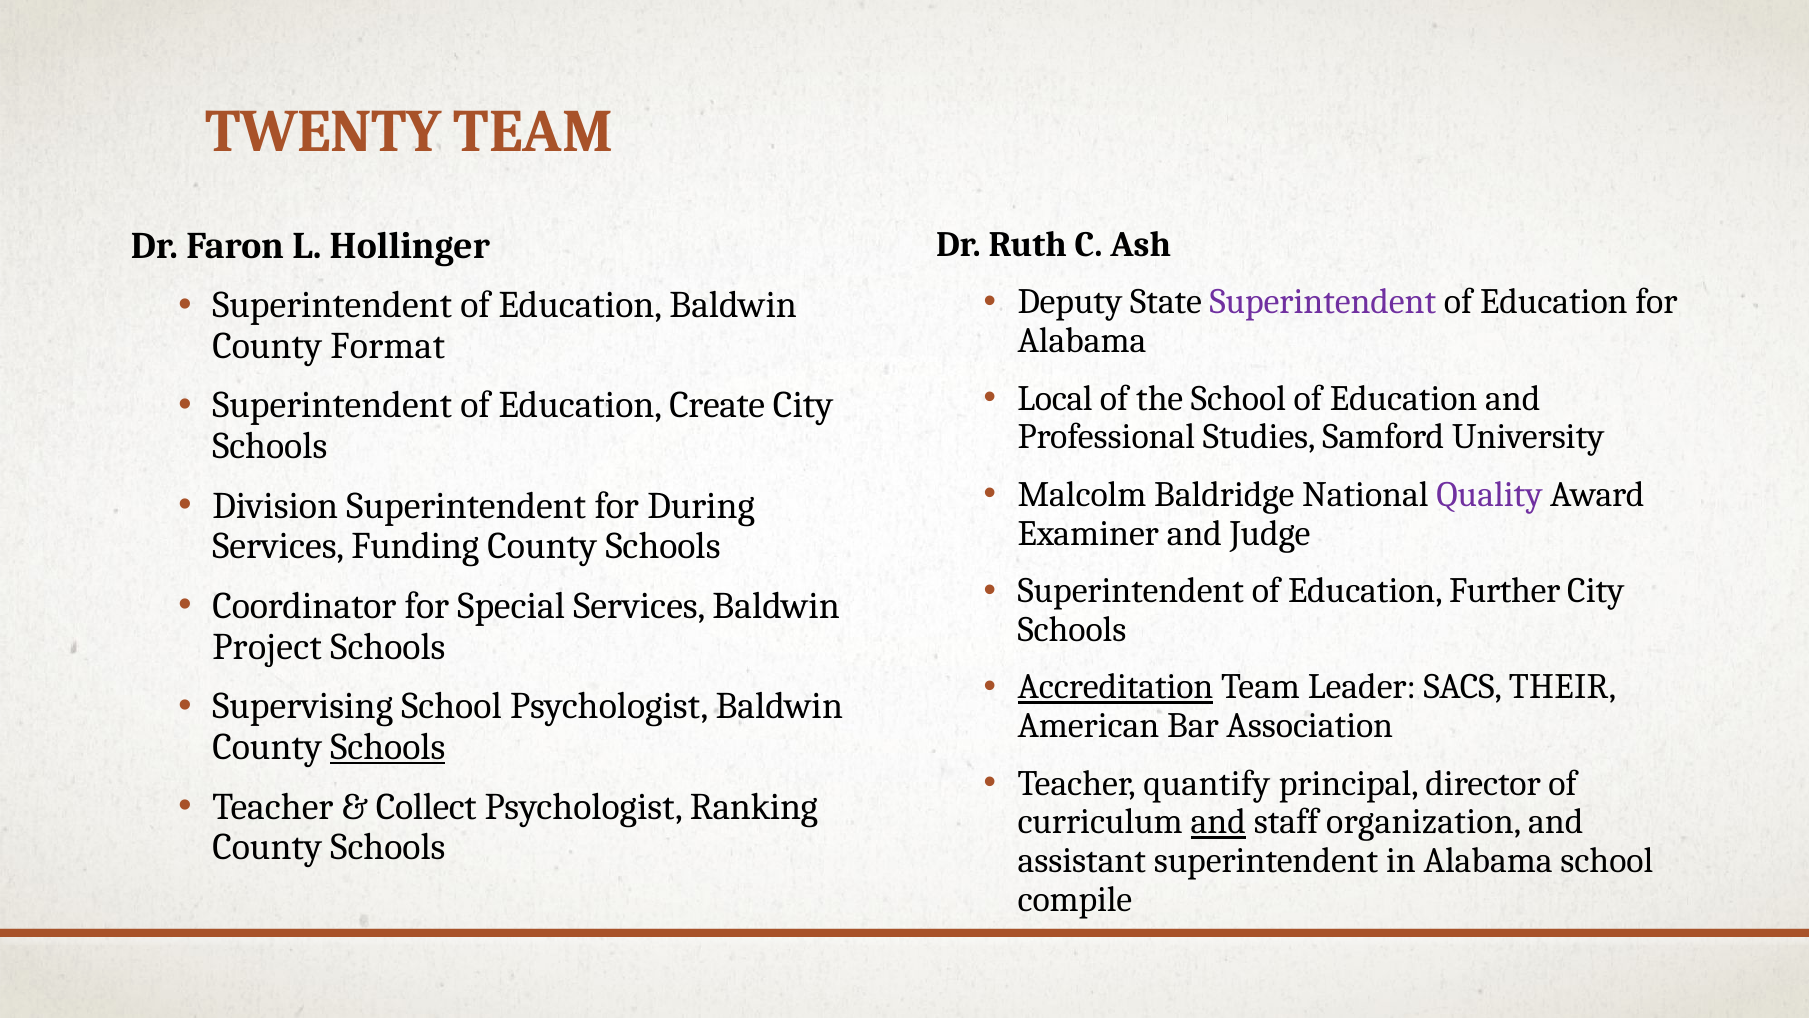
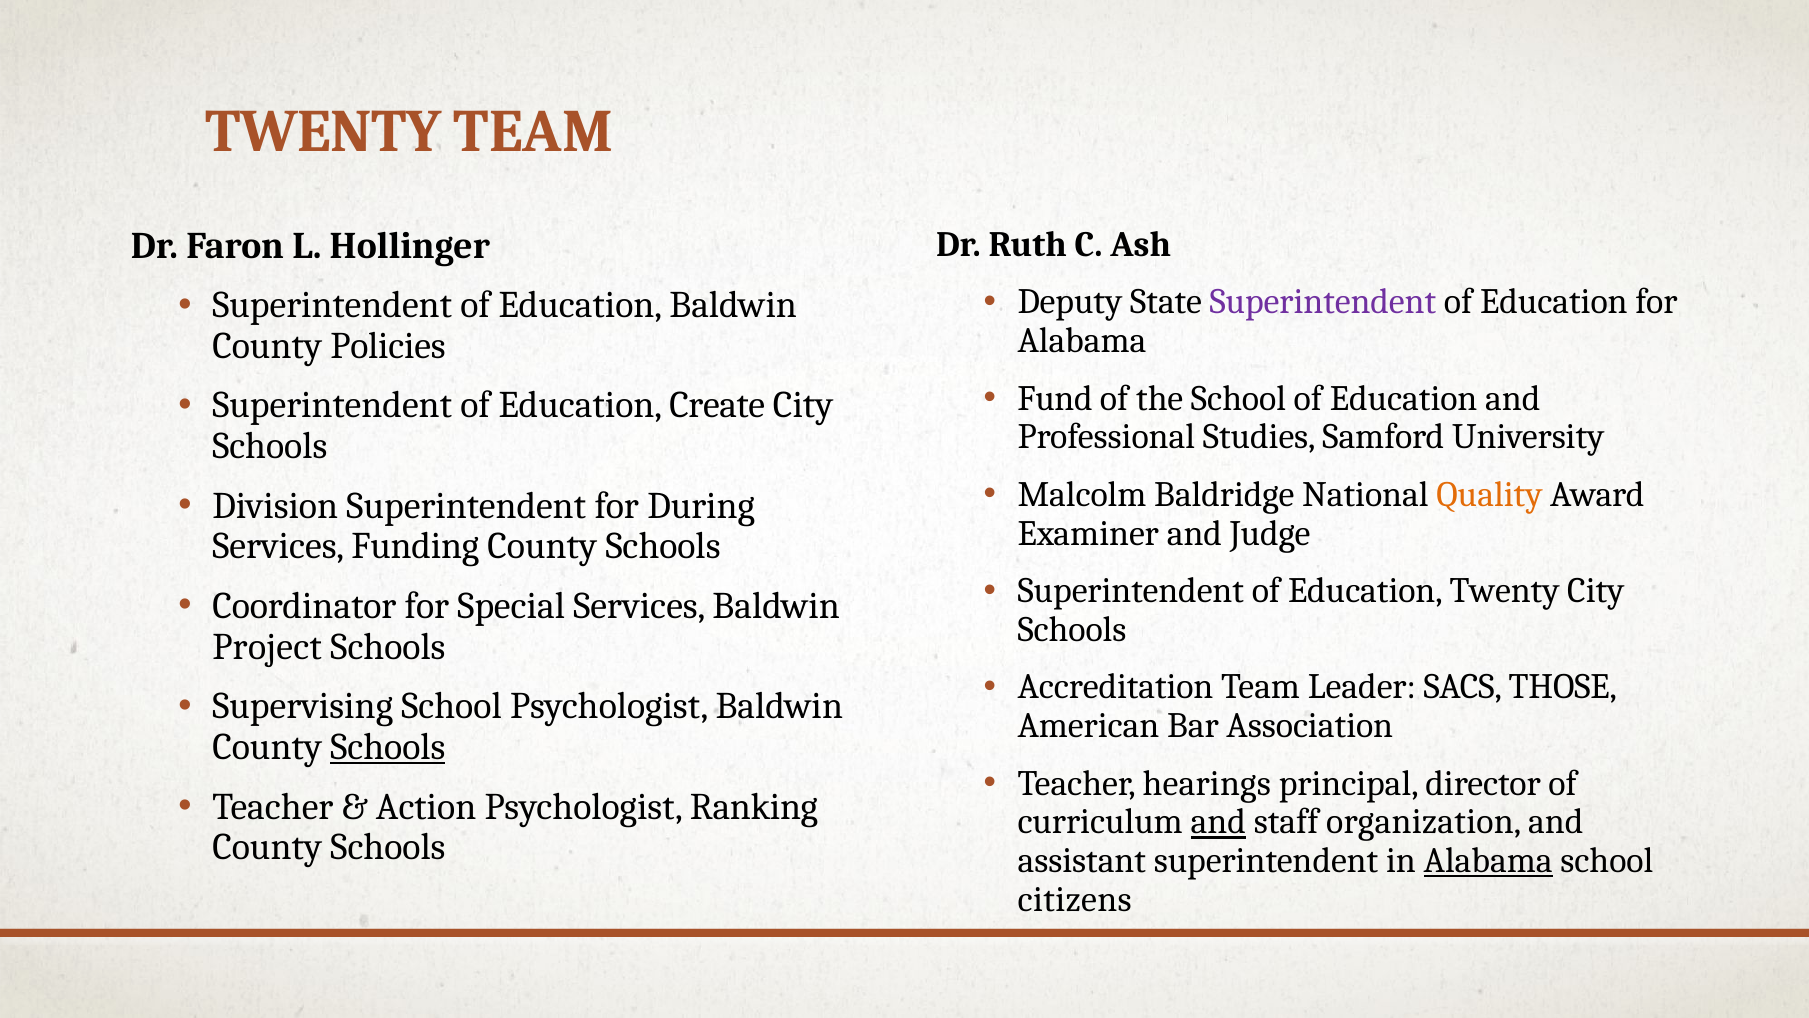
Format: Format -> Policies
Local: Local -> Fund
Quality colour: purple -> orange
Education Further: Further -> Twenty
Accreditation underline: present -> none
THEIR: THEIR -> THOSE
quantify: quantify -> hearings
Collect: Collect -> Action
Alabama at (1488, 860) underline: none -> present
compile: compile -> citizens
